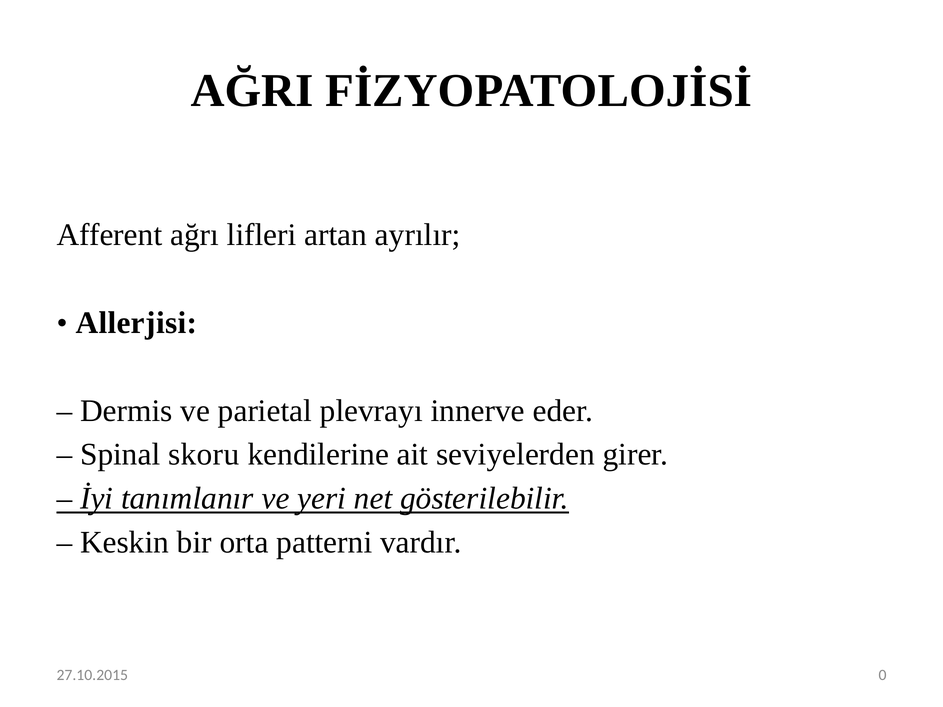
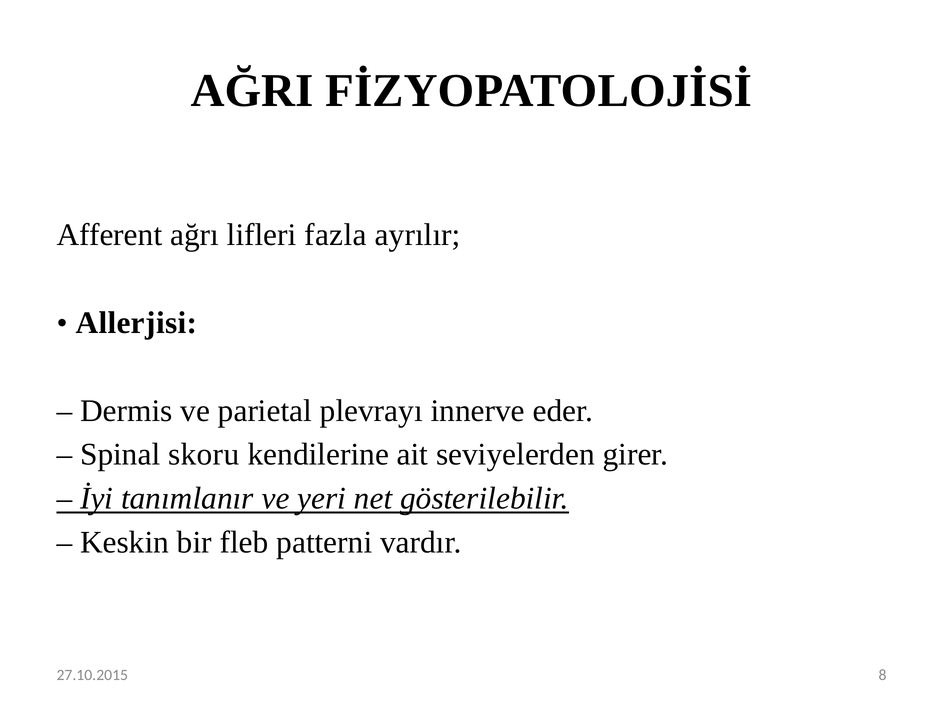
artan: artan -> fazla
orta: orta -> fleb
0: 0 -> 8
